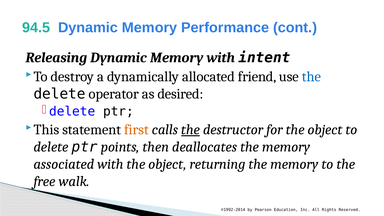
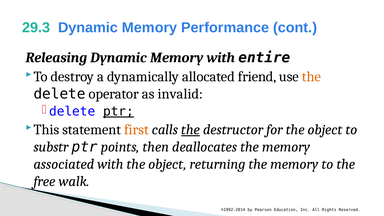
94.5: 94.5 -> 29.3
intent: intent -> entire
the at (311, 77) colour: blue -> orange
desired: desired -> invalid
ptr at (118, 111) underline: none -> present
delete at (51, 147): delete -> substr
